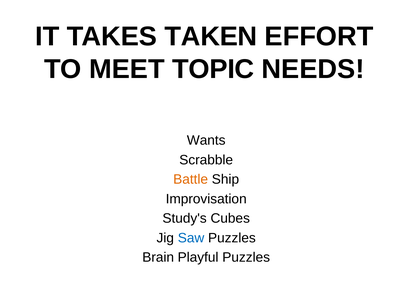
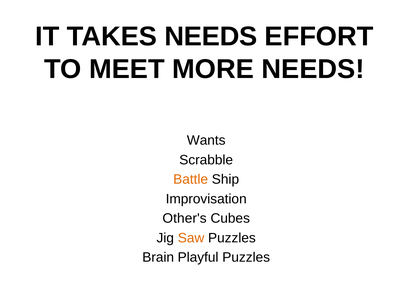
TAKES TAKEN: TAKEN -> NEEDS
TOPIC: TOPIC -> MORE
Study's: Study's -> Other's
Saw colour: blue -> orange
